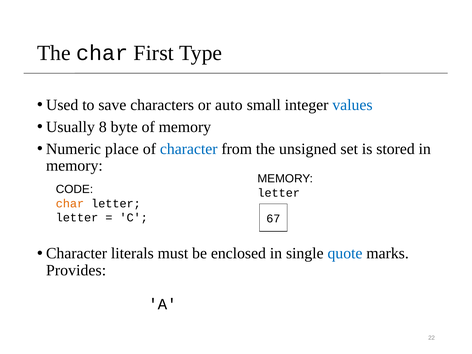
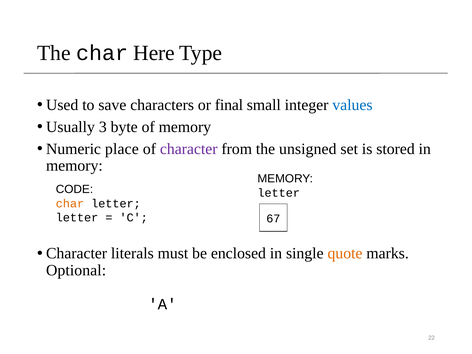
First: First -> Here
auto: auto -> final
8: 8 -> 3
character at (189, 149) colour: blue -> purple
quote colour: blue -> orange
Provides: Provides -> Optional
